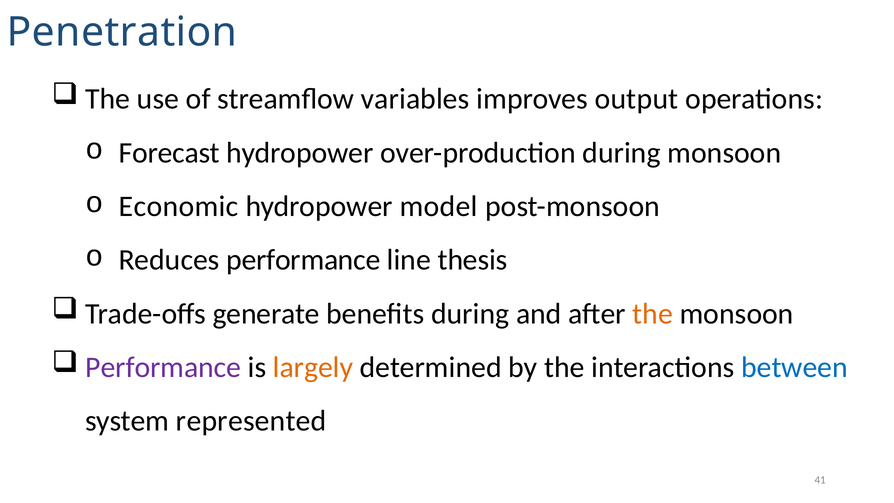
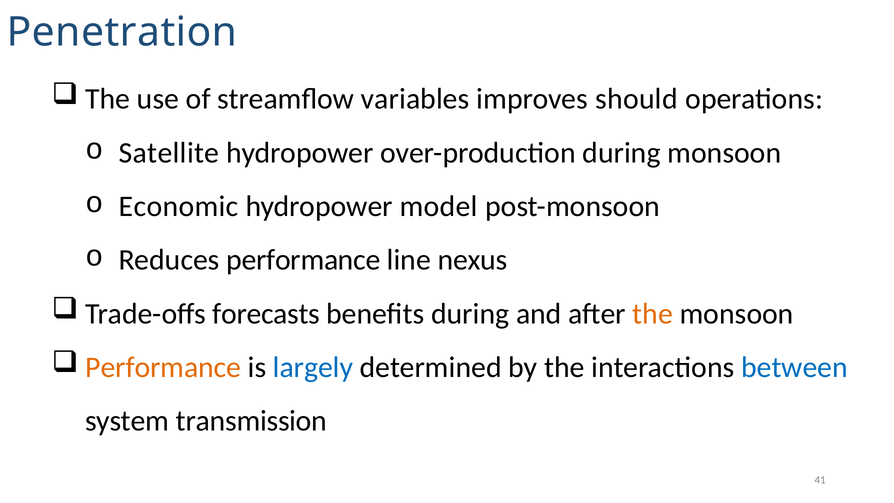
output: output -> should
Forecast: Forecast -> Satellite
thesis: thesis -> nexus
generate: generate -> forecasts
Performance at (163, 367) colour: purple -> orange
largely colour: orange -> blue
represented: represented -> transmission
